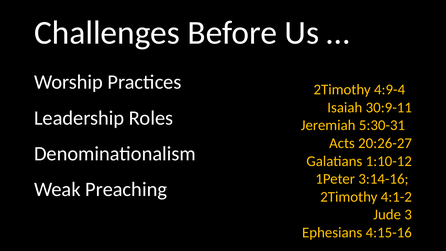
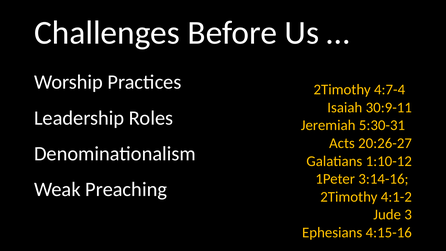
4:9-4: 4:9-4 -> 4:7-4
